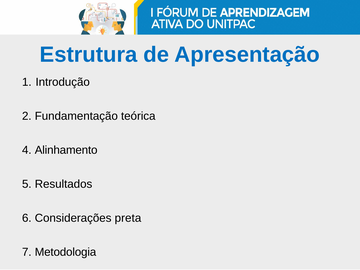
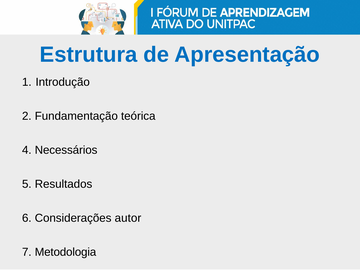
Alinhamento: Alinhamento -> Necessários
preta: preta -> autor
